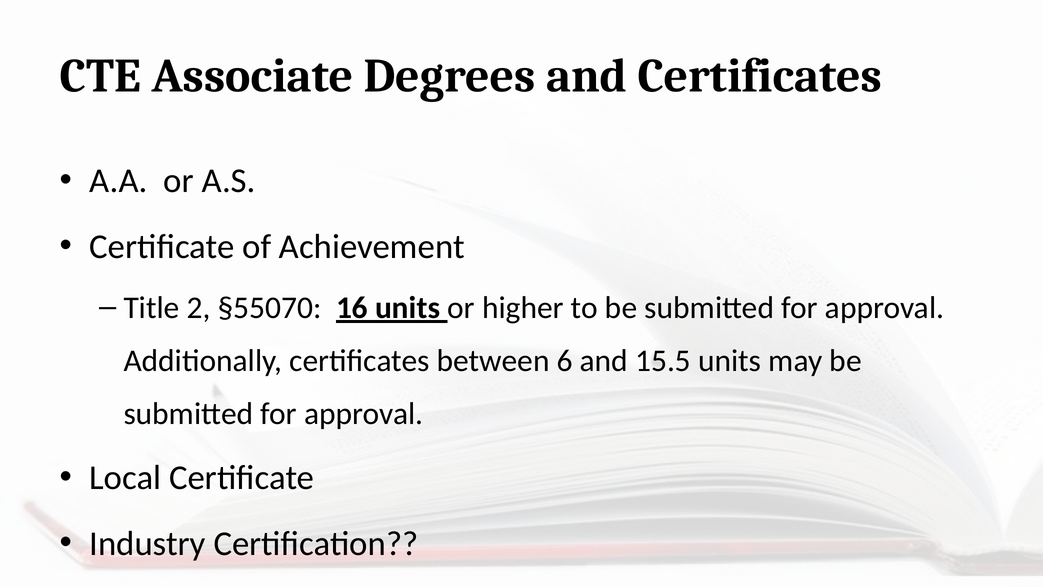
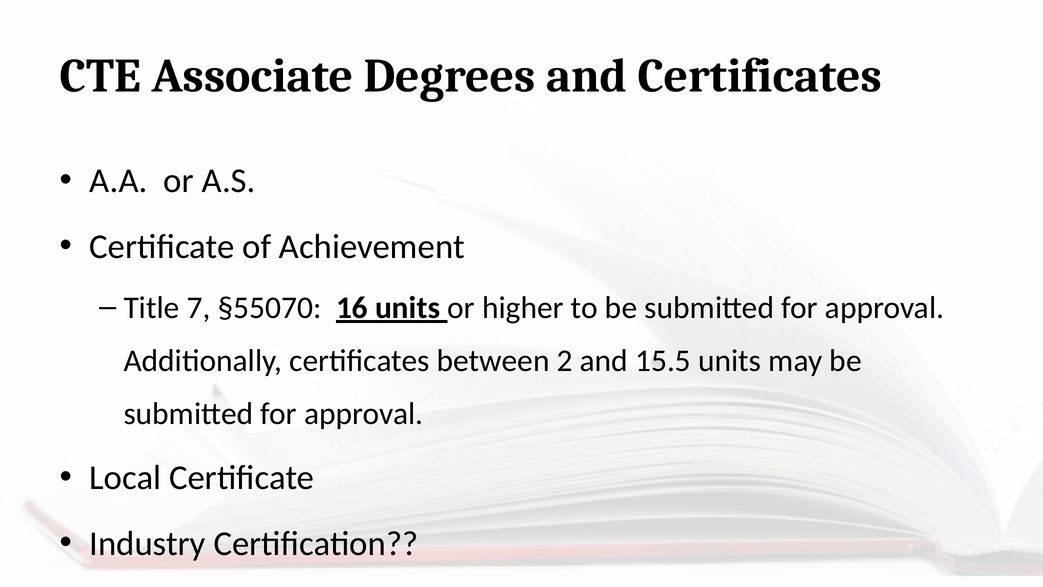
2: 2 -> 7
6: 6 -> 2
